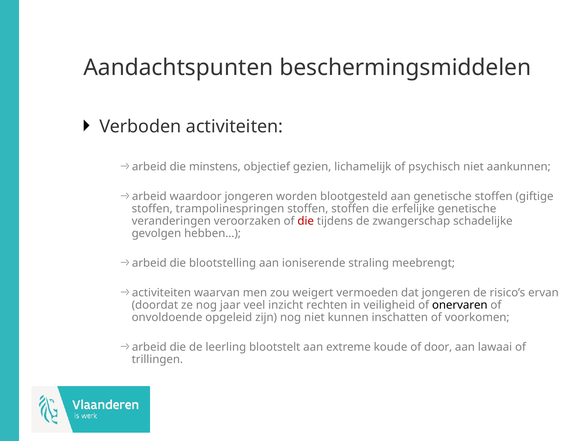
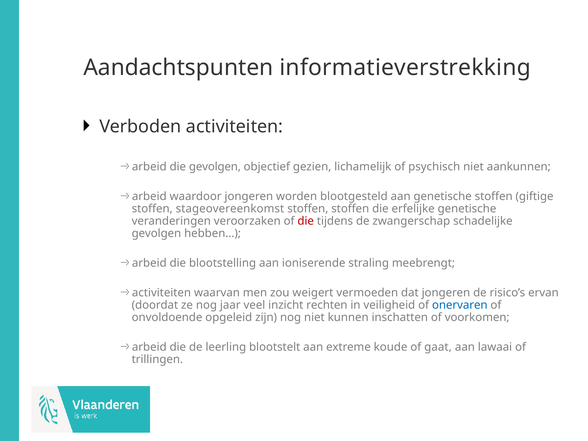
beschermingsmiddelen: beschermingsmiddelen -> informatieverstrekking
die minstens: minstens -> gevolgen
trampolinespringen: trampolinespringen -> stageovereenkomst
onervaren colour: black -> blue
door: door -> gaat
